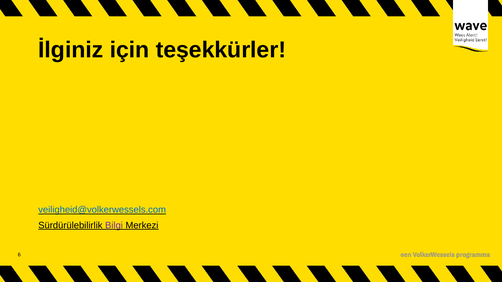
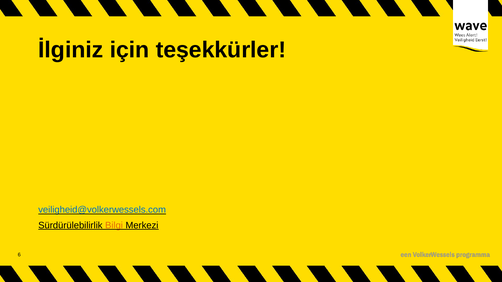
Bilgi colour: purple -> orange
